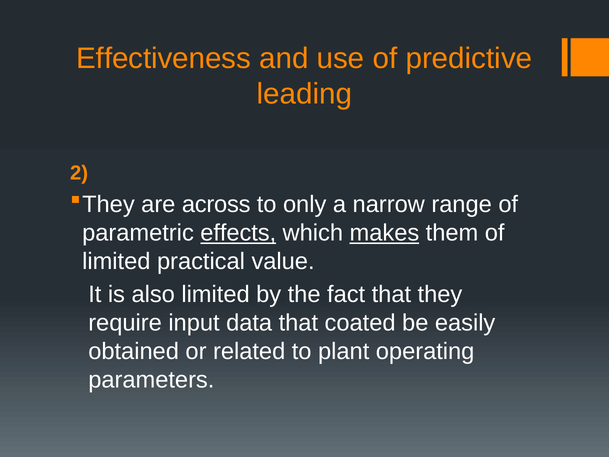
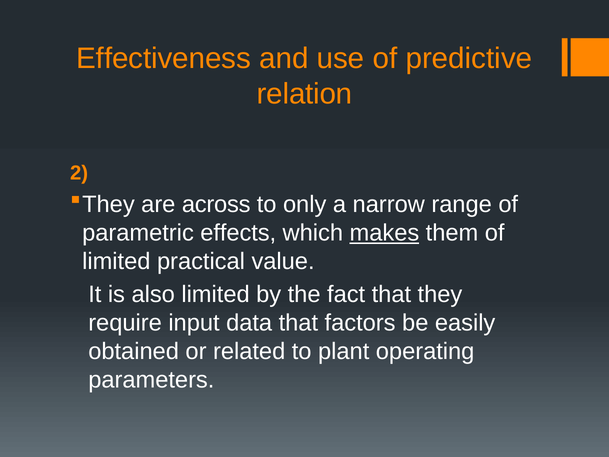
leading: leading -> relation
effects underline: present -> none
coated: coated -> factors
